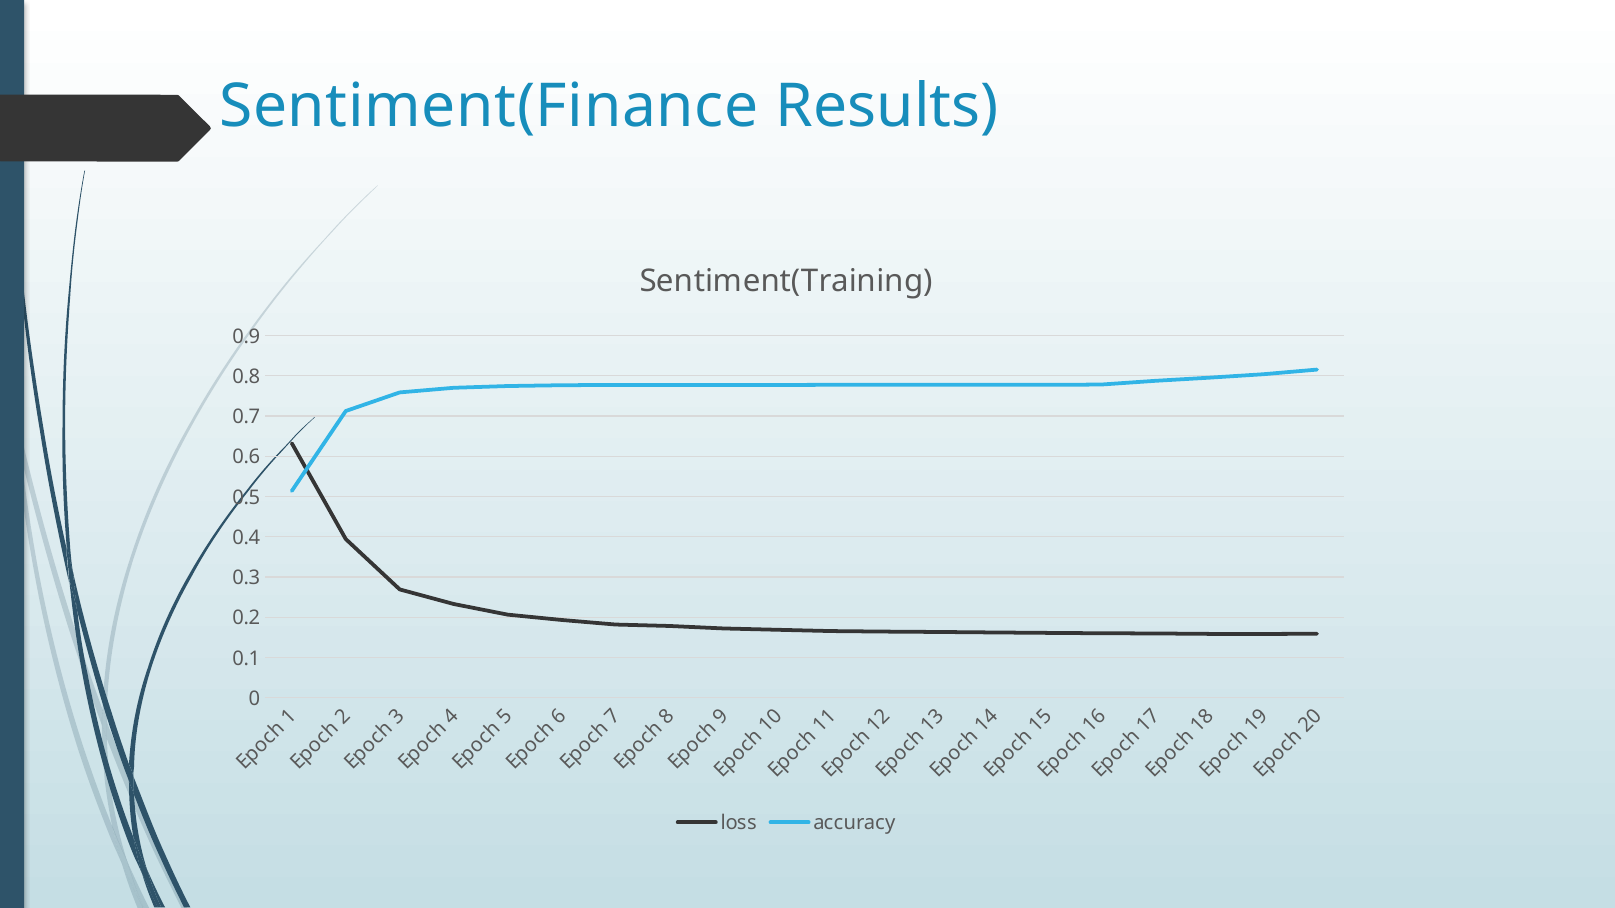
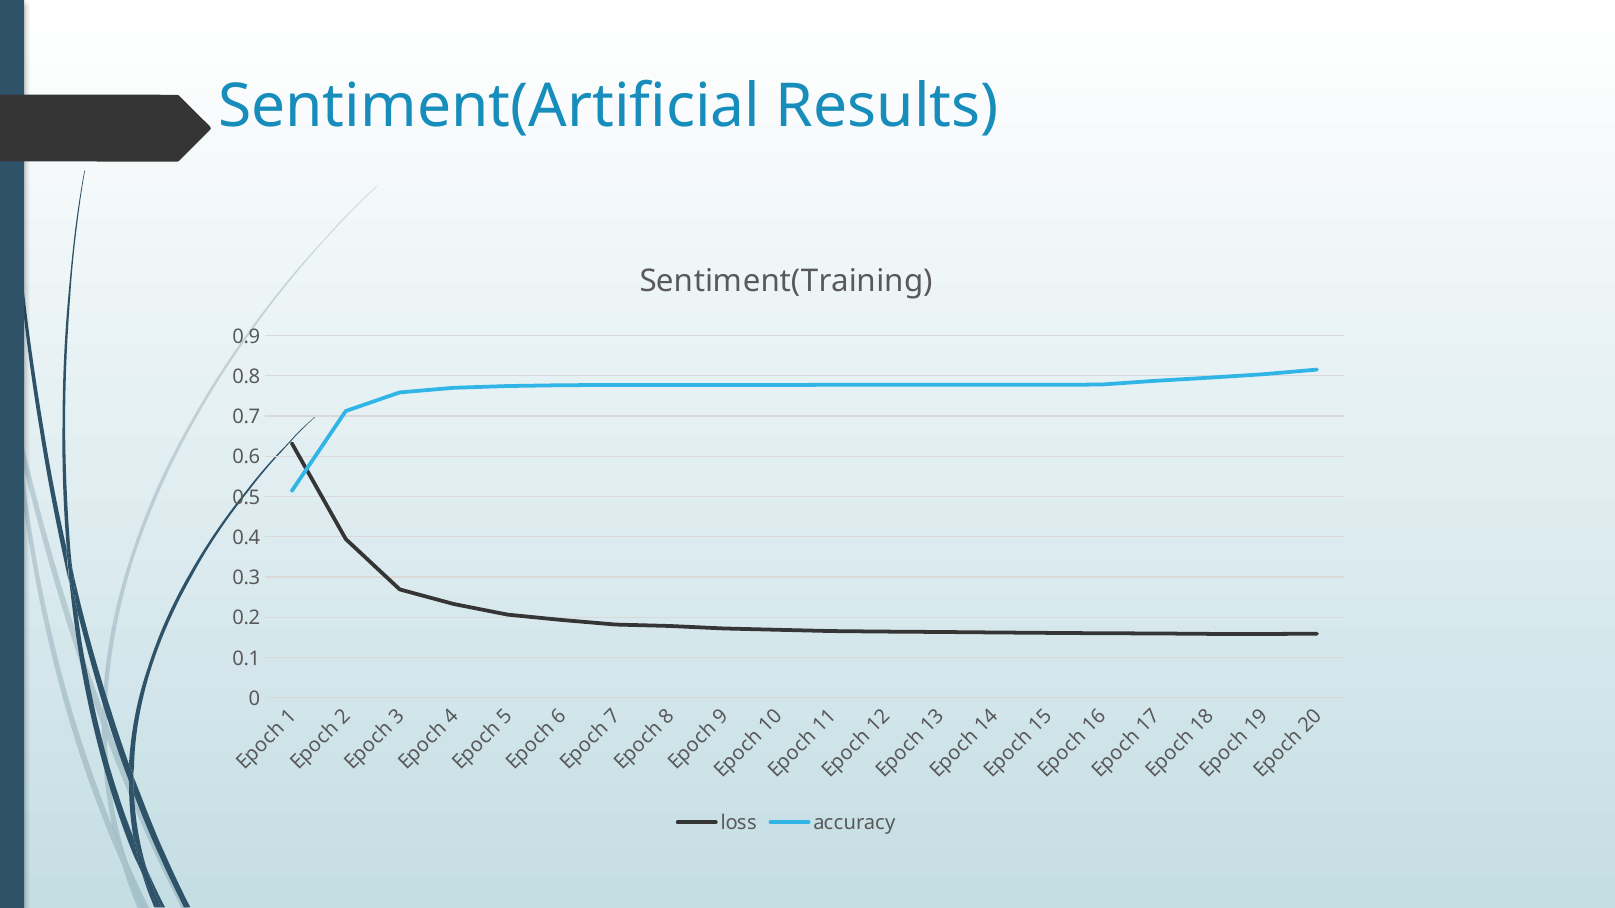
Sentiment(Finance: Sentiment(Finance -> Sentiment(Artificial
